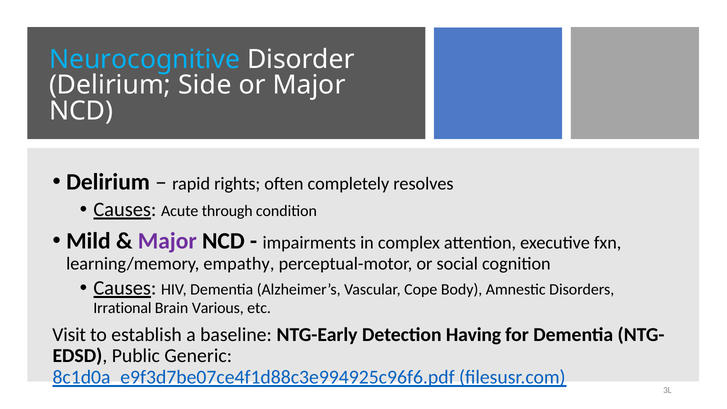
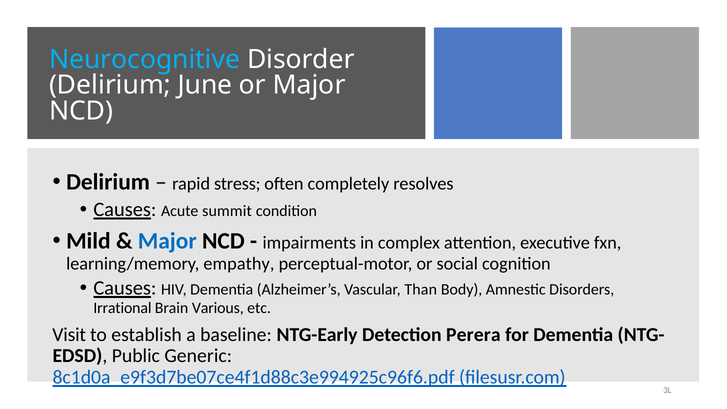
Side: Side -> June
rights: rights -> stress
through: through -> summit
Major at (167, 241) colour: purple -> blue
Cope: Cope -> Than
Having: Having -> Perera
